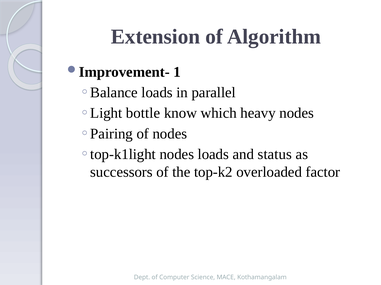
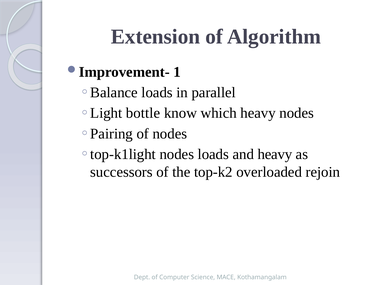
and status: status -> heavy
factor: factor -> rejoin
